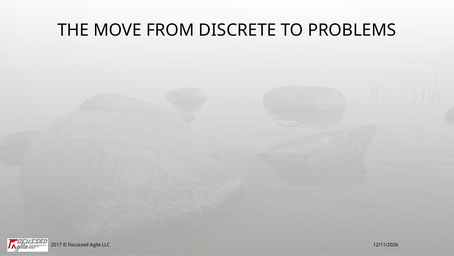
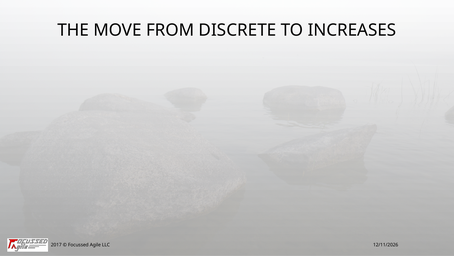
PROBLEMS: PROBLEMS -> INCREASES
